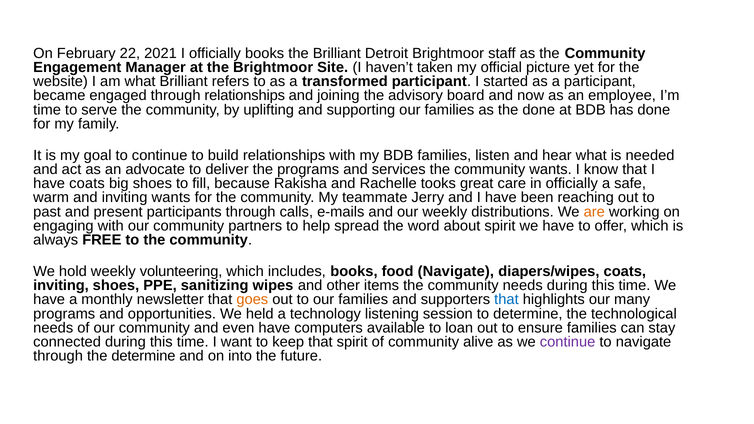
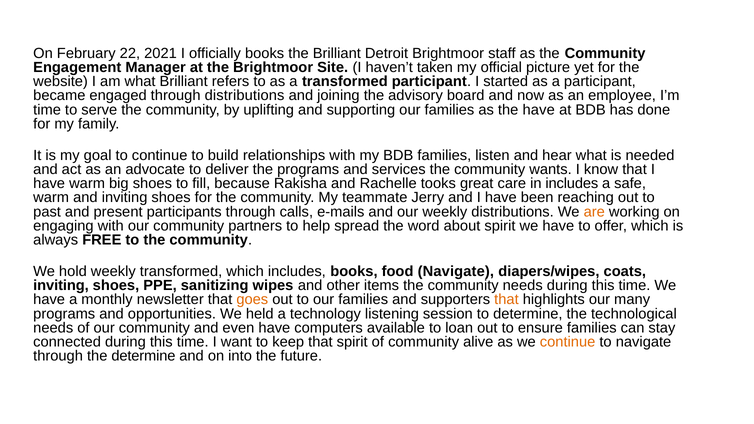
through relationships: relationships -> distributions
the done: done -> have
have coats: coats -> warm
in officially: officially -> includes
and inviting wants: wants -> shoes
weekly volunteering: volunteering -> transformed
that at (506, 300) colour: blue -> orange
continue at (568, 342) colour: purple -> orange
